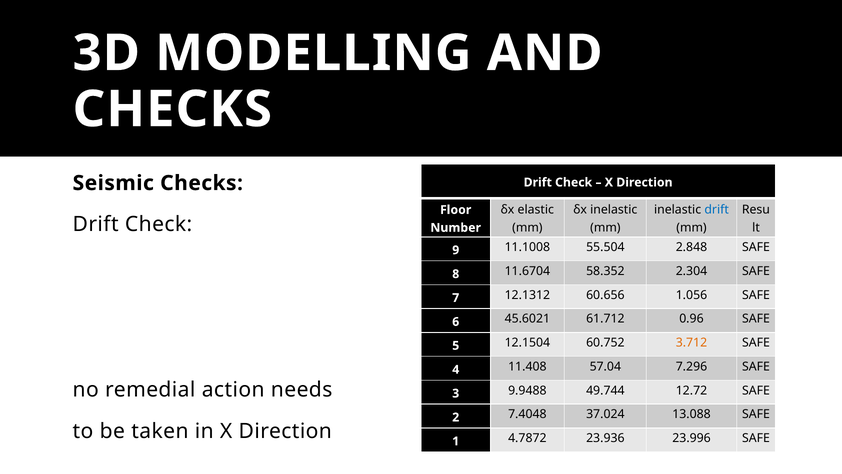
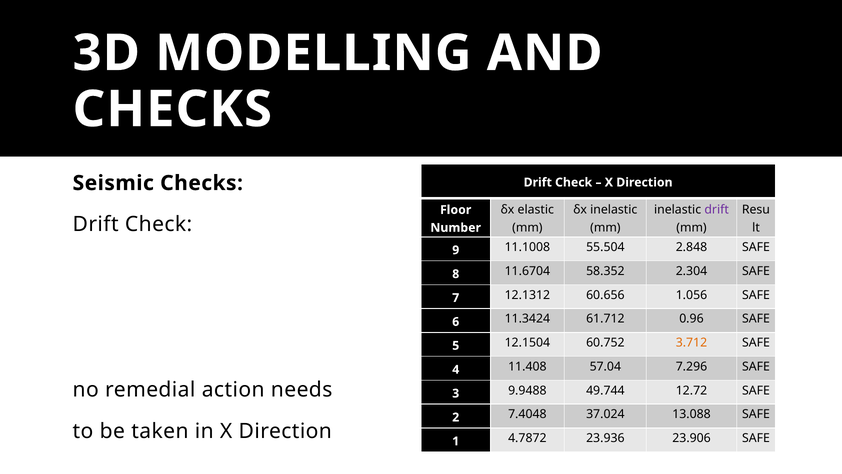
drift at (717, 210) colour: blue -> purple
45.6021: 45.6021 -> 11.3424
23.996: 23.996 -> 23.906
